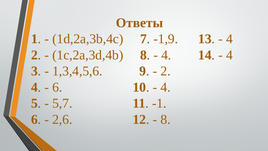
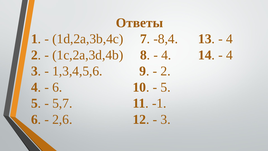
-1,9: -1,9 -> -8,4
4 at (166, 87): 4 -> 5
8 at (166, 119): 8 -> 3
